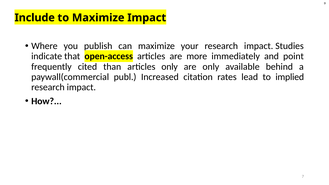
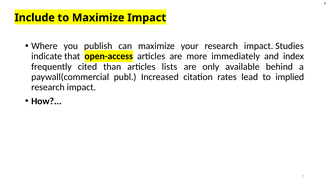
point: point -> index
articles only: only -> lists
